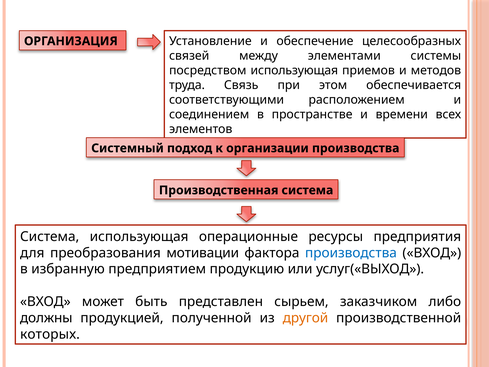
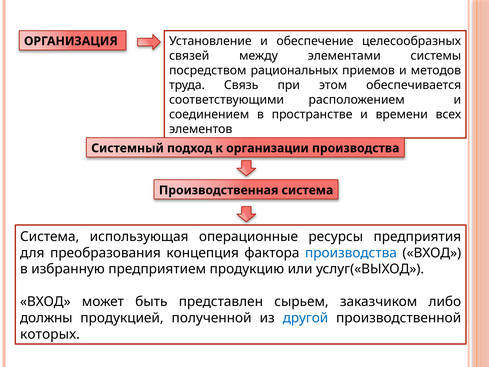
использующая at (294, 70): использующая -> рациональных
мотивации: мотивации -> концепция
другой colour: orange -> blue
